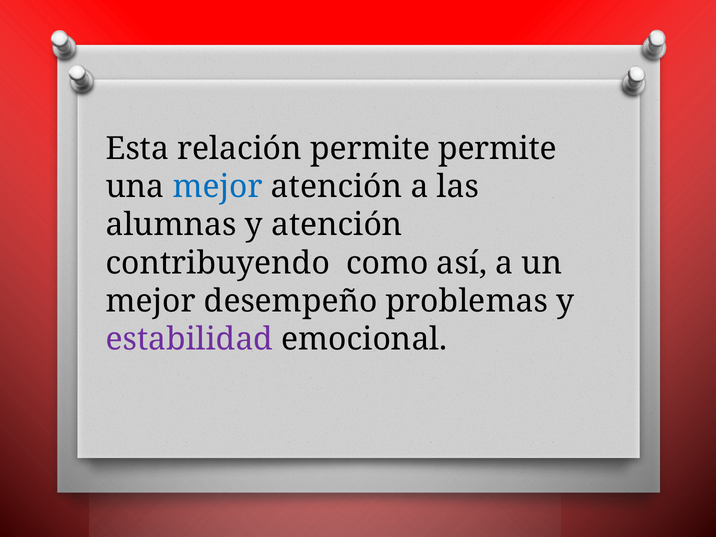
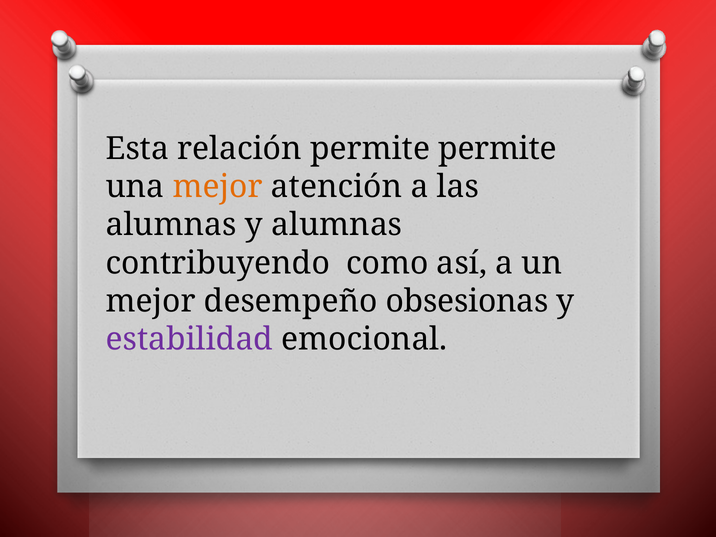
mejor at (218, 187) colour: blue -> orange
y atención: atención -> alumnas
problemas: problemas -> obsesionas
